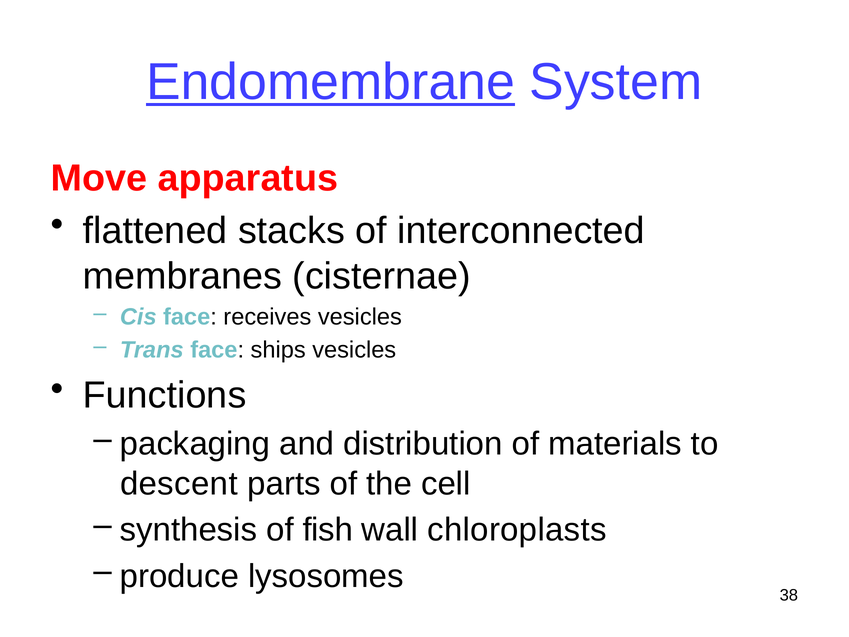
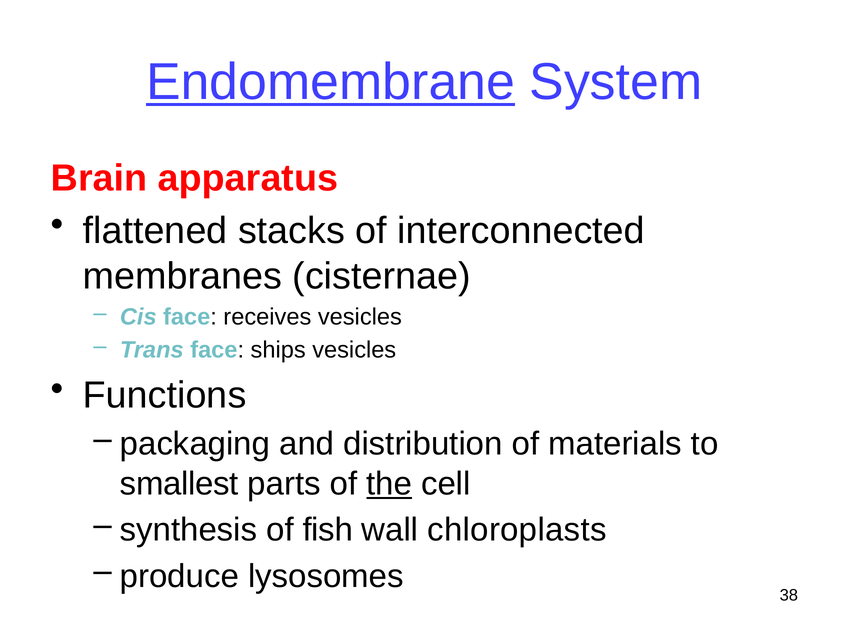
Move: Move -> Brain
descent: descent -> smallest
the underline: none -> present
